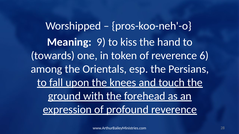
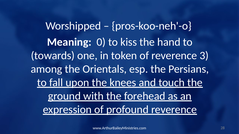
9: 9 -> 0
6: 6 -> 3
